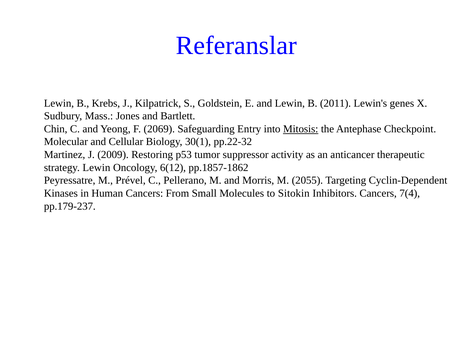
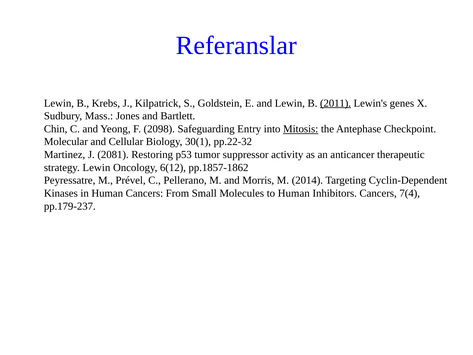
2011 underline: none -> present
2069: 2069 -> 2098
2009: 2009 -> 2081
2055: 2055 -> 2014
to Sitokin: Sitokin -> Human
